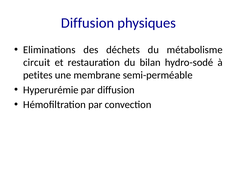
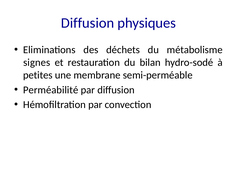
circuit: circuit -> signes
Hyperurémie: Hyperurémie -> Perméabilité
